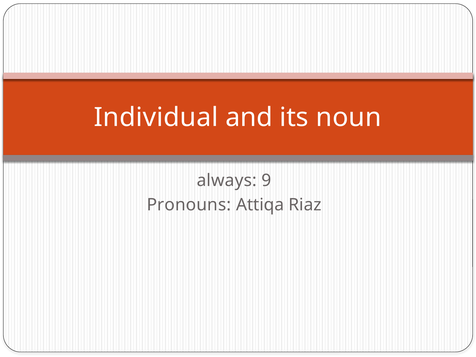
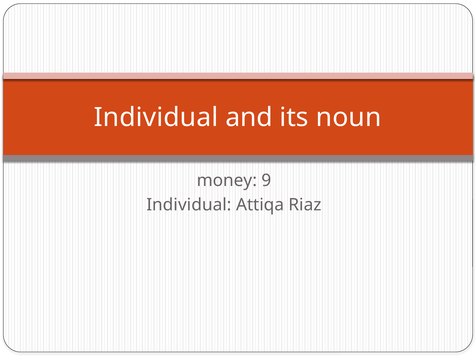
always: always -> money
Pronouns at (189, 205): Pronouns -> Individual
